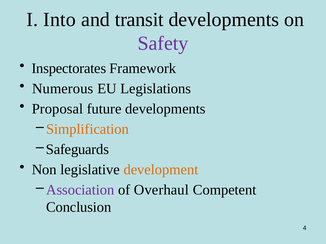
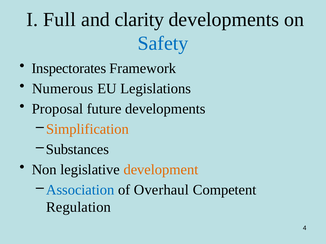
Into: Into -> Full
transit: transit -> clarity
Safety colour: purple -> blue
Safeguards: Safeguards -> Substances
Association colour: purple -> blue
Conclusion: Conclusion -> Regulation
